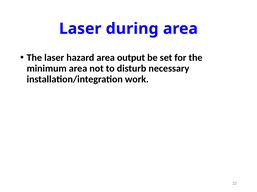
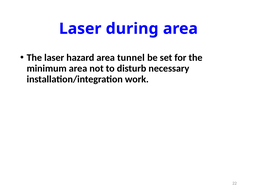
output: output -> tunnel
